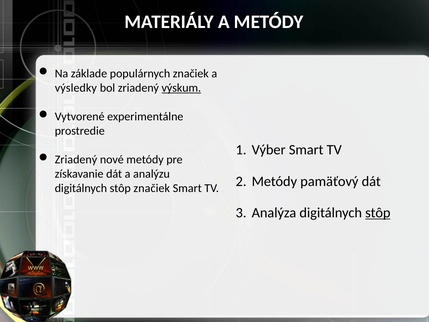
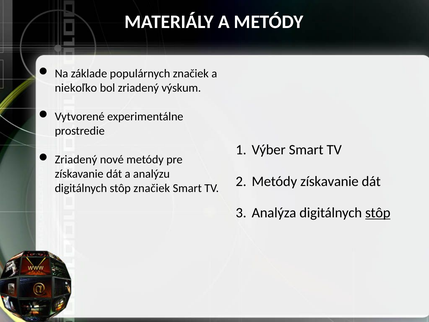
výsledky: výsledky -> niekoľko
výskum underline: present -> none
Metódy pamäťový: pamäťový -> získavanie
